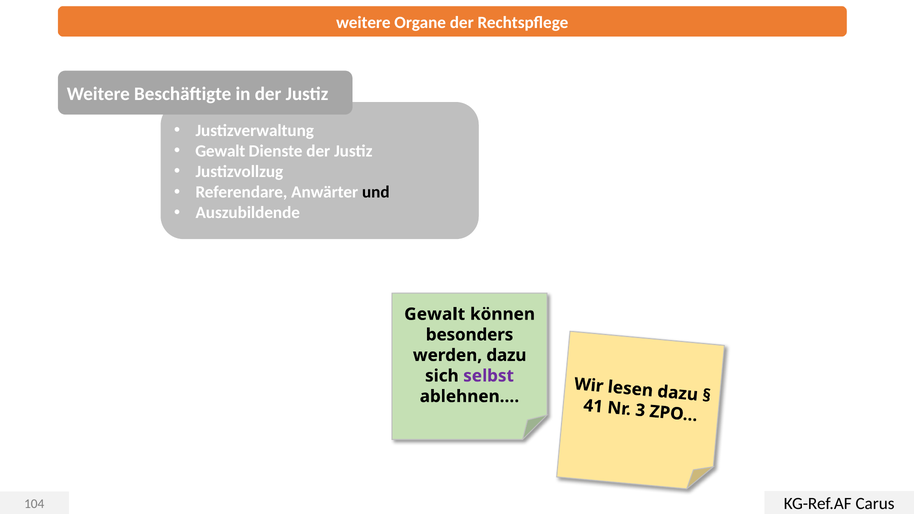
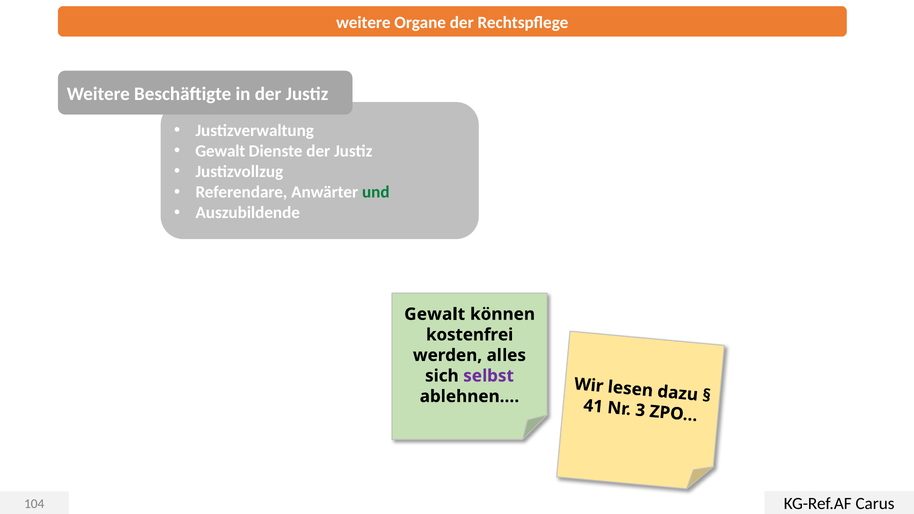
und colour: black -> green
besonders: besonders -> kostenfrei
werden dazu: dazu -> alles
